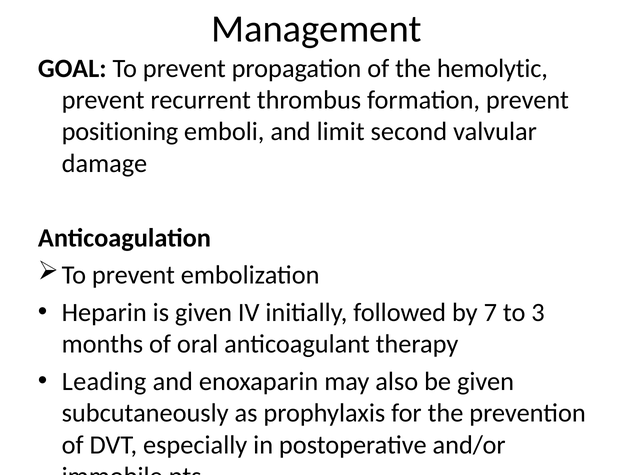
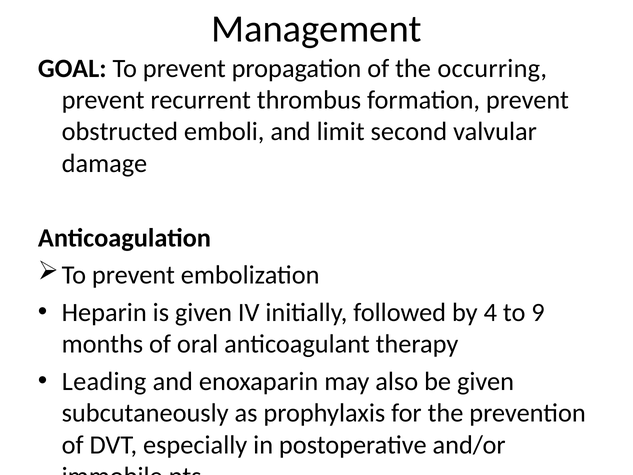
hemolytic: hemolytic -> occurring
positioning: positioning -> obstructed
7: 7 -> 4
3: 3 -> 9
